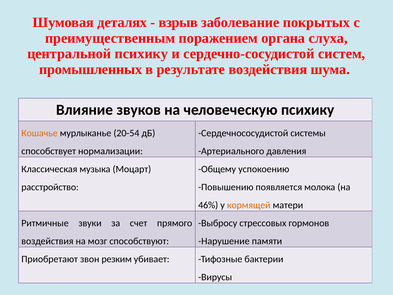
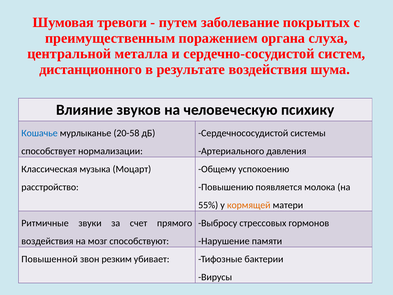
деталях: деталях -> тревоги
взрыв: взрыв -> путем
центральной психику: психику -> металла
промышленных: промышленных -> дистанционного
Кошачье colour: orange -> blue
20-54: 20-54 -> 20-58
46%: 46% -> 55%
Приобретают: Приобретают -> Повышенной
